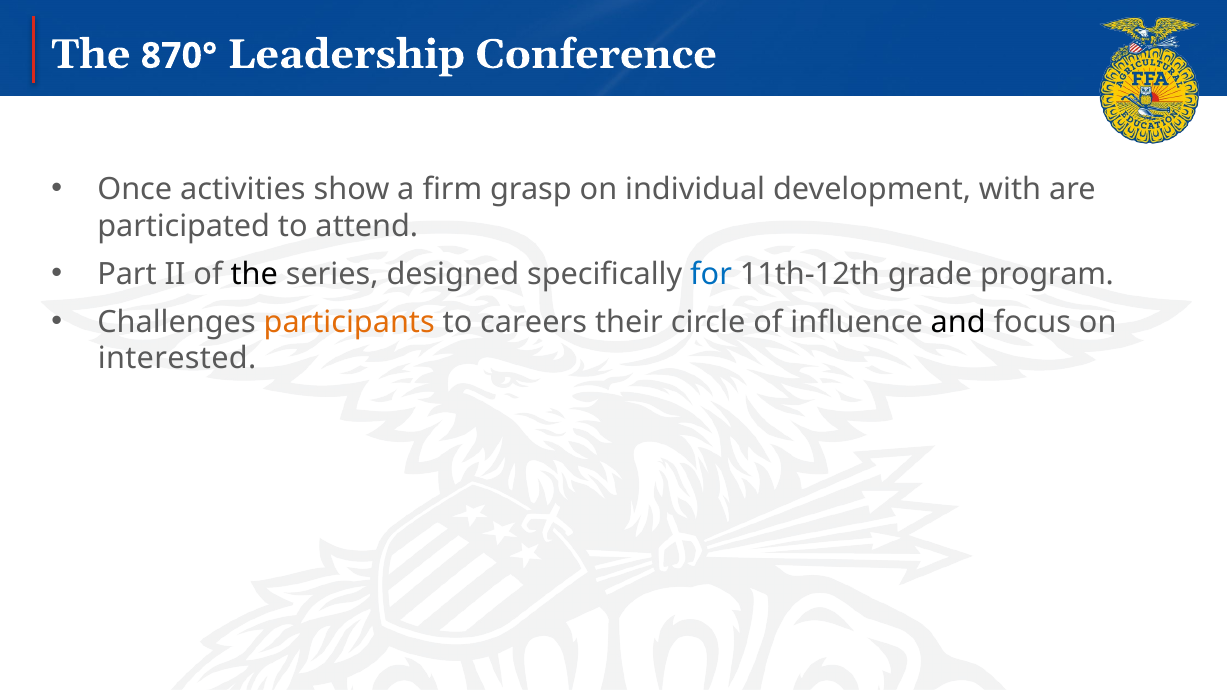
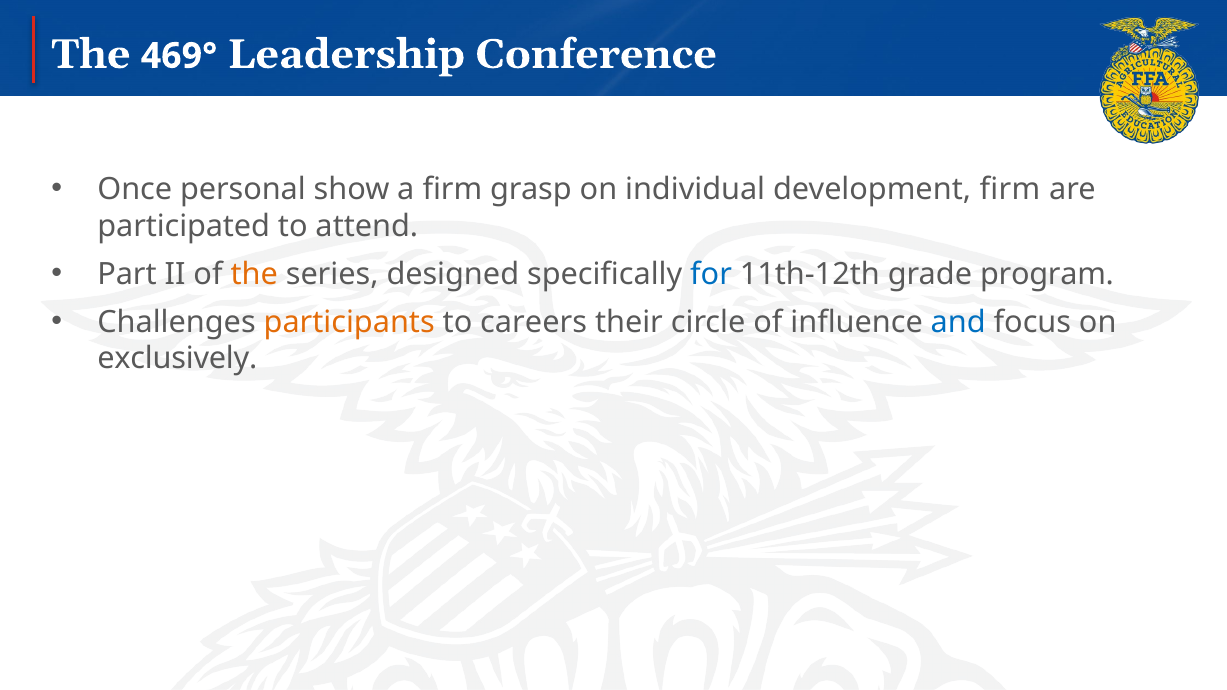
870°: 870° -> 469°
activities: activities -> personal
development with: with -> firm
the at (254, 274) colour: black -> orange
and colour: black -> blue
interested: interested -> exclusively
